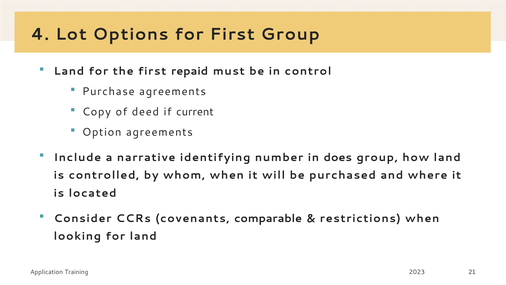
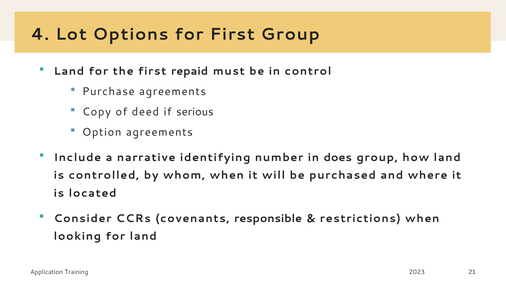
current: current -> serious
comparable: comparable -> responsible
